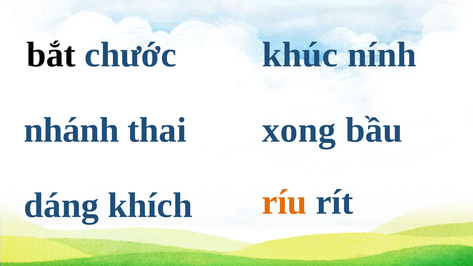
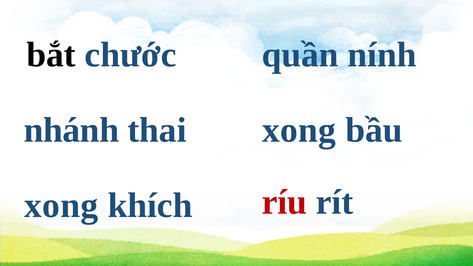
khúc: khúc -> quần
ríu colour: orange -> red
dáng at (61, 205): dáng -> xong
